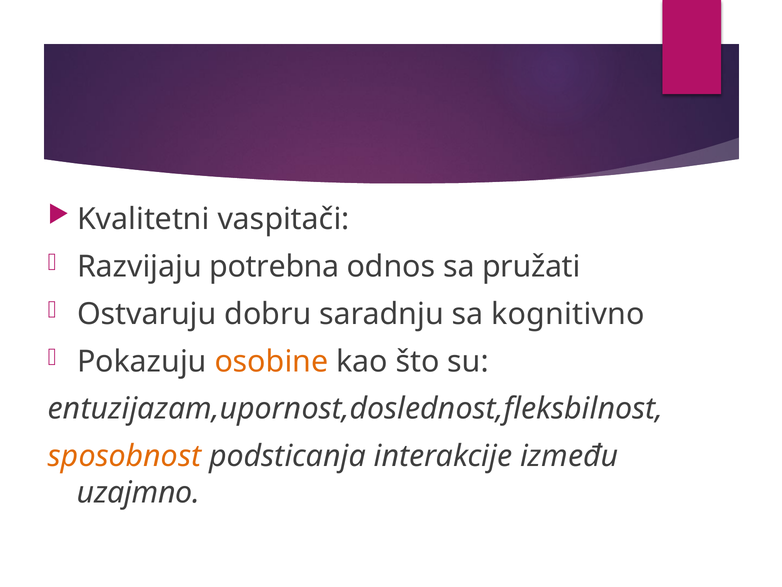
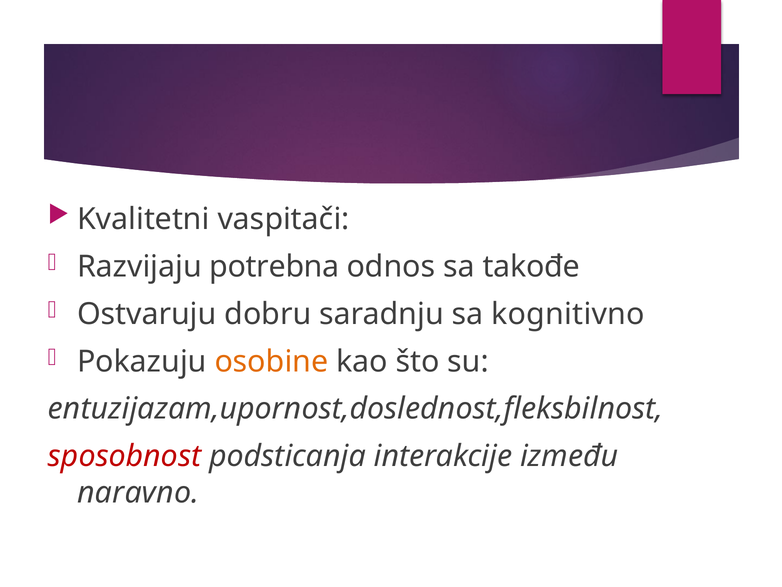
pružati: pružati -> takođe
sposobnost colour: orange -> red
uzajmno: uzajmno -> naravno
